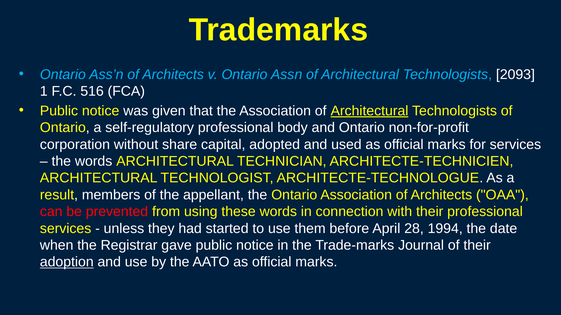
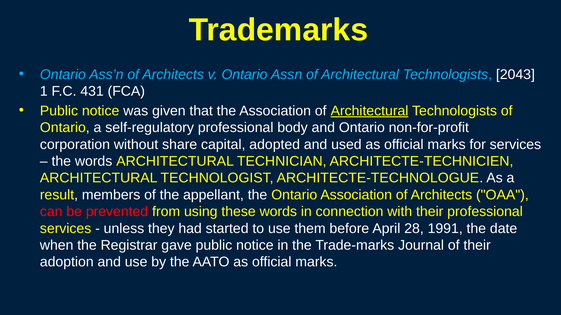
2093: 2093 -> 2043
516: 516 -> 431
1994: 1994 -> 1991
adoption underline: present -> none
